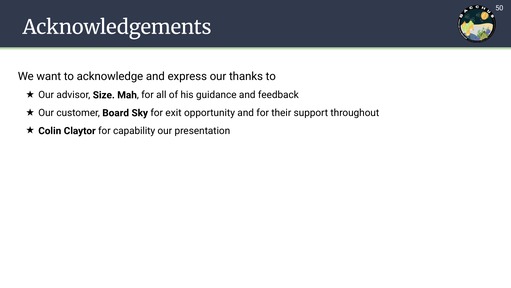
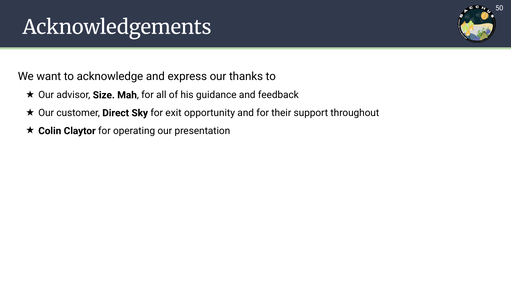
Board: Board -> Direct
capability: capability -> operating
